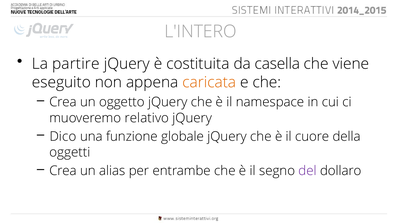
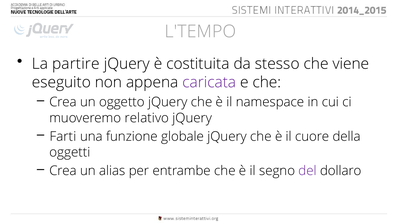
L'INTERO: L'INTERO -> L'TEMPO
casella: casella -> stesso
caricata colour: orange -> purple
Dico: Dico -> Farti
